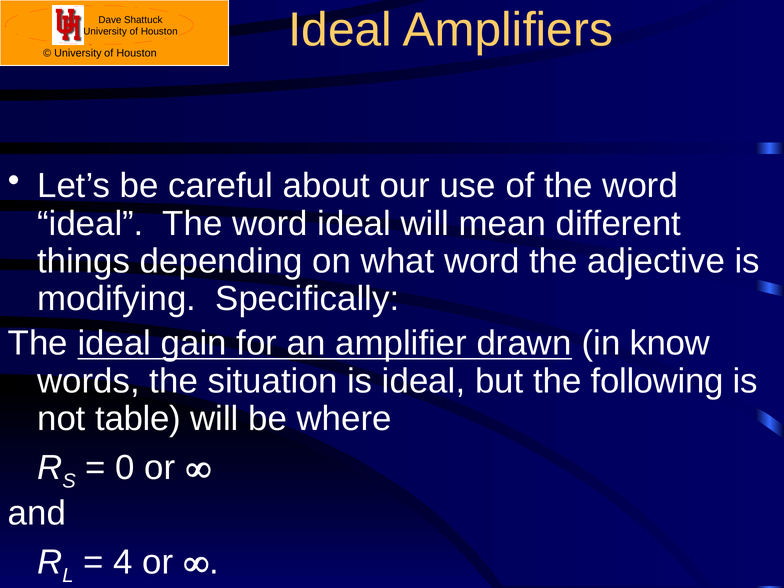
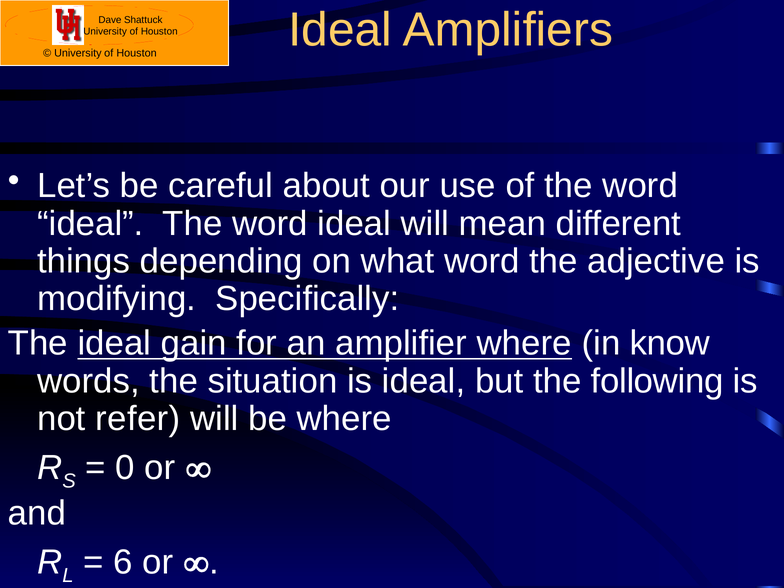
amplifier drawn: drawn -> where
table: table -> refer
4: 4 -> 6
